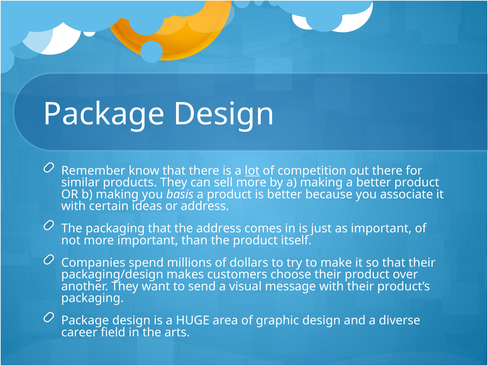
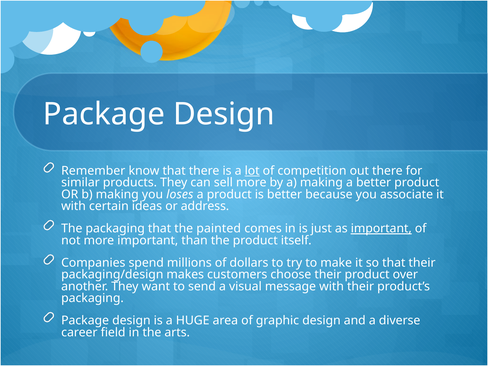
basis: basis -> loses
the address: address -> painted
important at (381, 229) underline: none -> present
